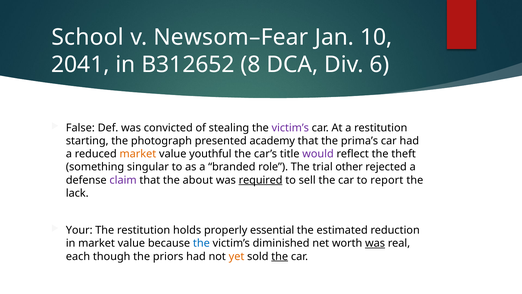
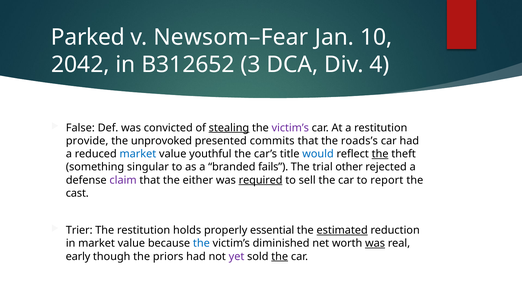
School: School -> Parked
2041: 2041 -> 2042
8: 8 -> 3
6: 6 -> 4
stealing underline: none -> present
starting: starting -> provide
photograph: photograph -> unprovoked
academy: academy -> commits
prima’s: prima’s -> roads’s
market at (138, 154) colour: orange -> blue
would colour: purple -> blue
the at (380, 154) underline: none -> present
role: role -> fails
about: about -> either
lack: lack -> cast
Your: Your -> Trier
estimated underline: none -> present
each: each -> early
yet colour: orange -> purple
